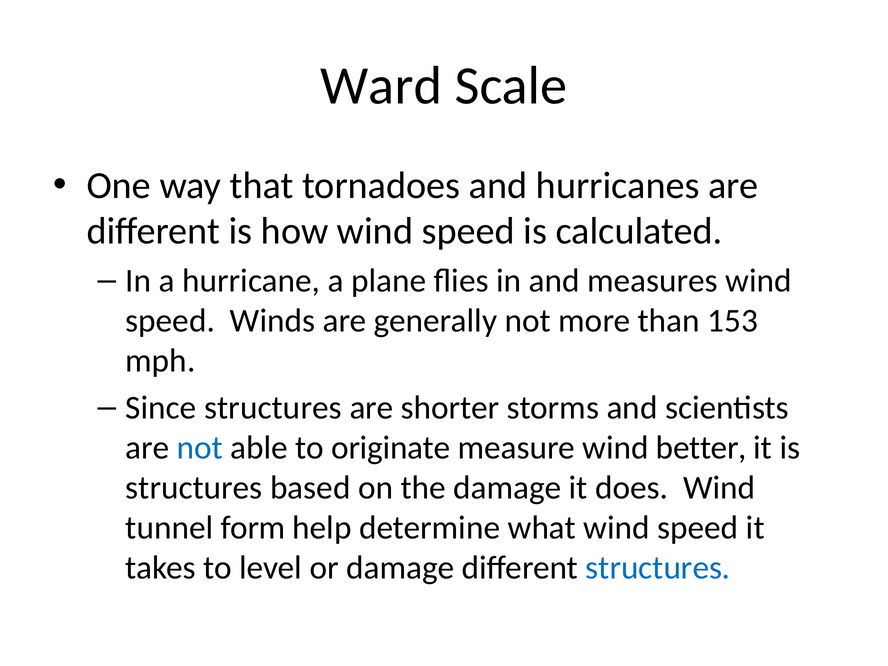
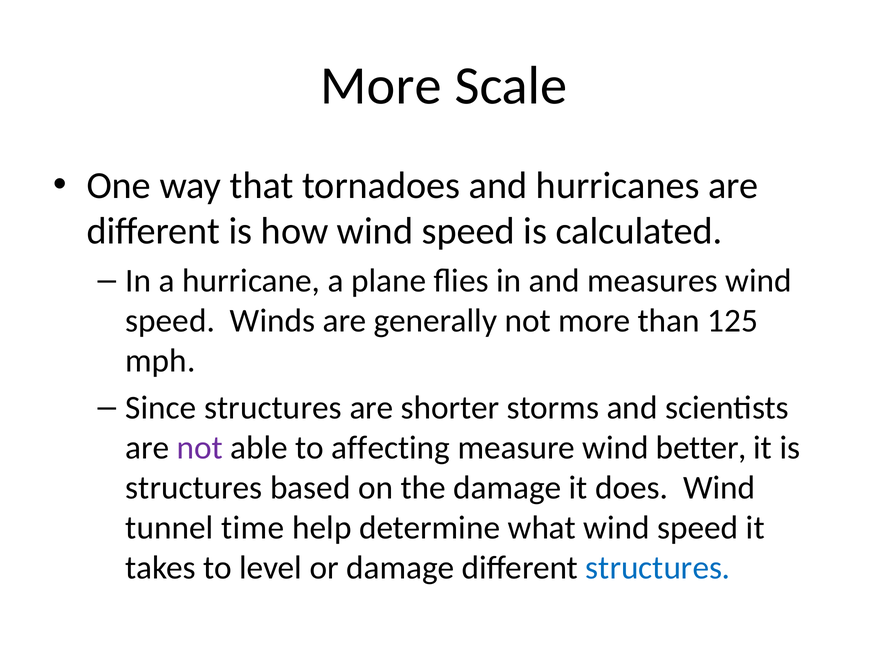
Ward at (381, 86): Ward -> More
153: 153 -> 125
not at (200, 448) colour: blue -> purple
originate: originate -> affecting
form: form -> time
